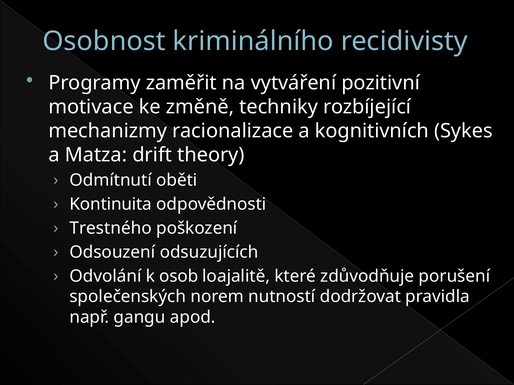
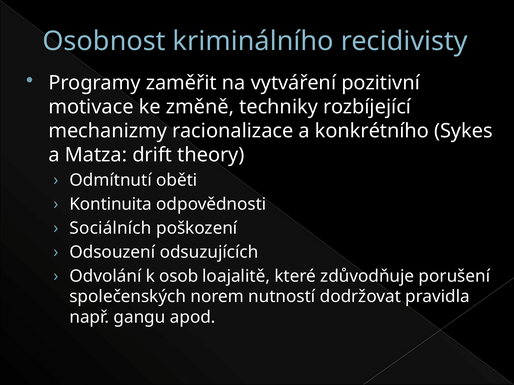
kognitivních: kognitivních -> konkrétního
Trestného: Trestného -> Sociálních
